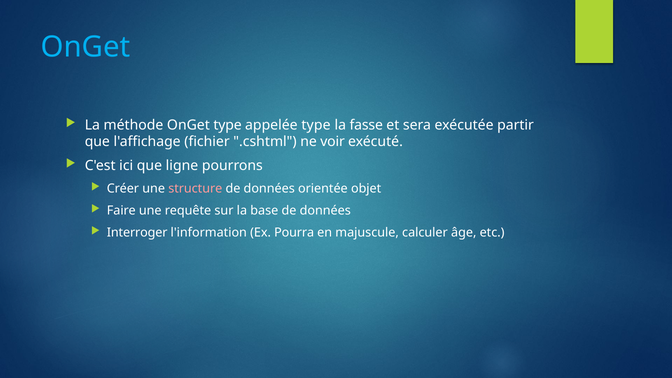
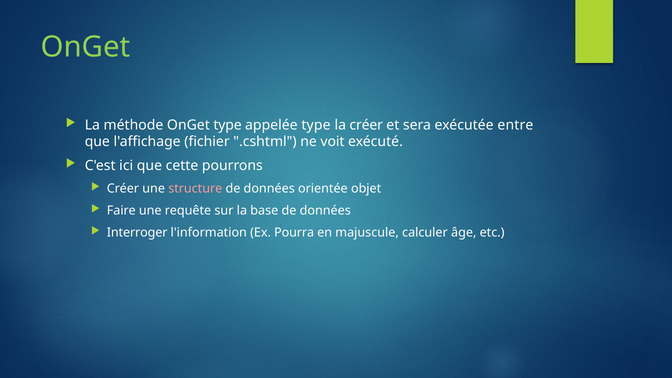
OnGet at (85, 47) colour: light blue -> light green
la fasse: fasse -> créer
partir: partir -> entre
voir: voir -> voit
ligne: ligne -> cette
